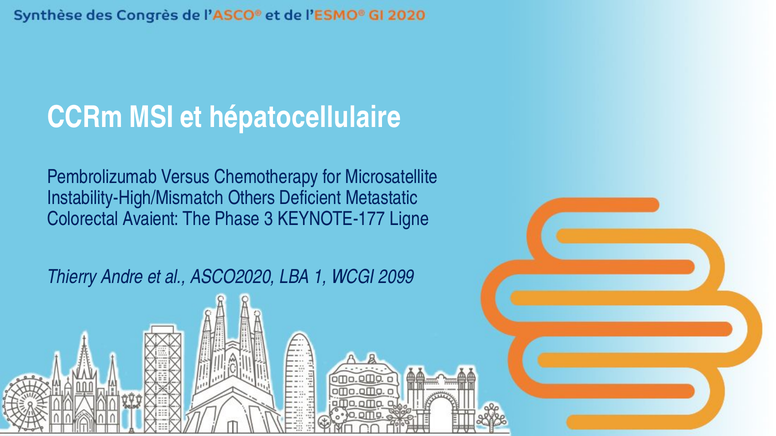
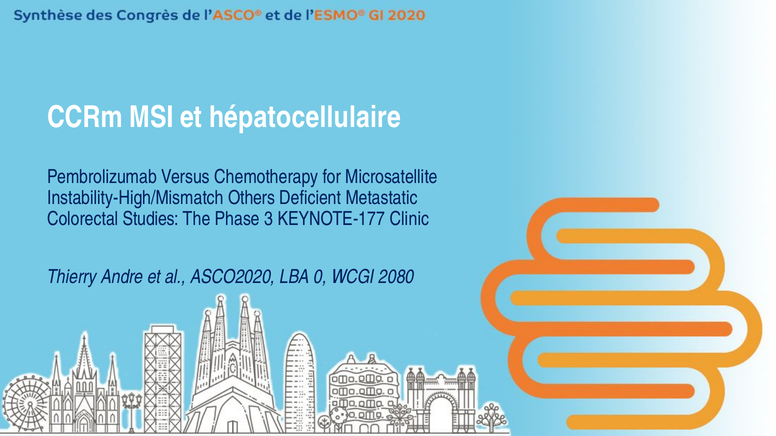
Avaient: Avaient -> Studies
Ligne: Ligne -> Clinic
1: 1 -> 0
2099: 2099 -> 2080
